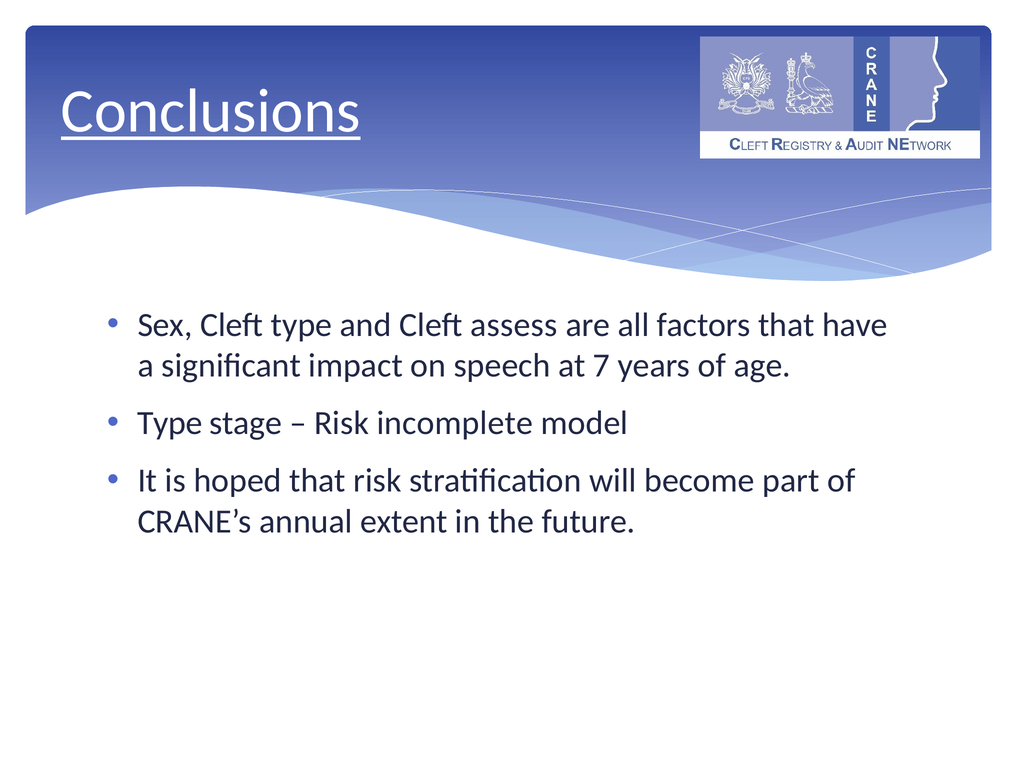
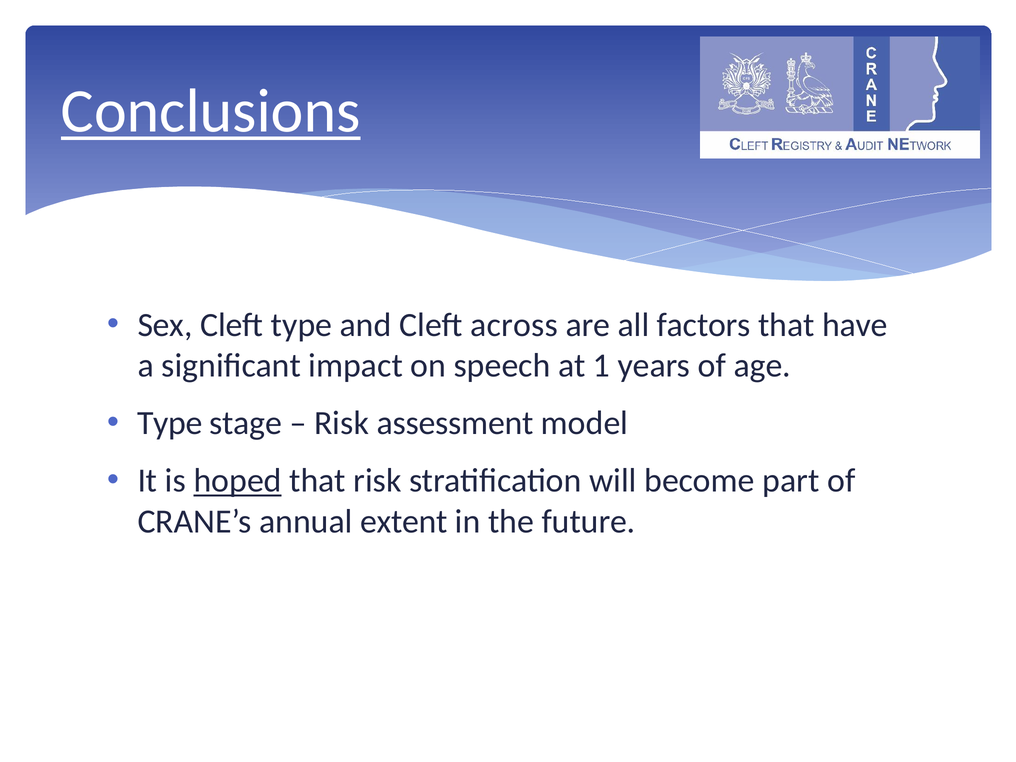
assess: assess -> across
7: 7 -> 1
incomplete: incomplete -> assessment
hoped underline: none -> present
